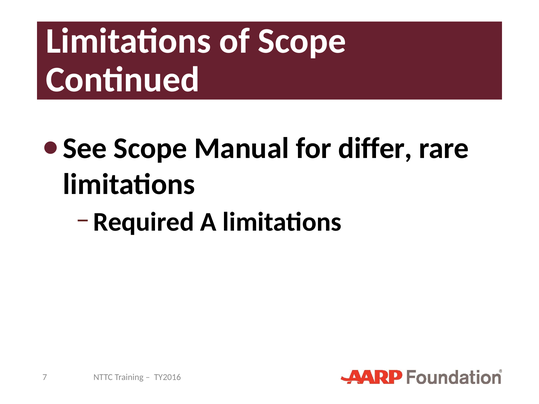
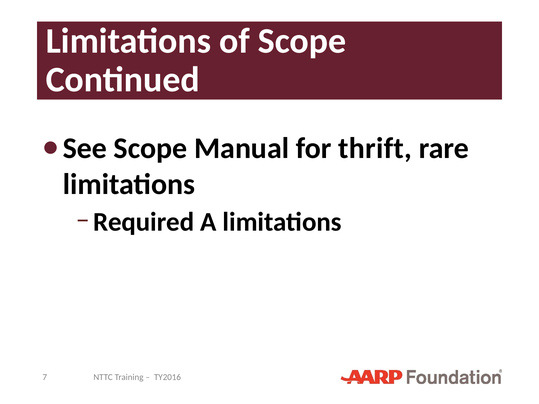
differ: differ -> thrift
